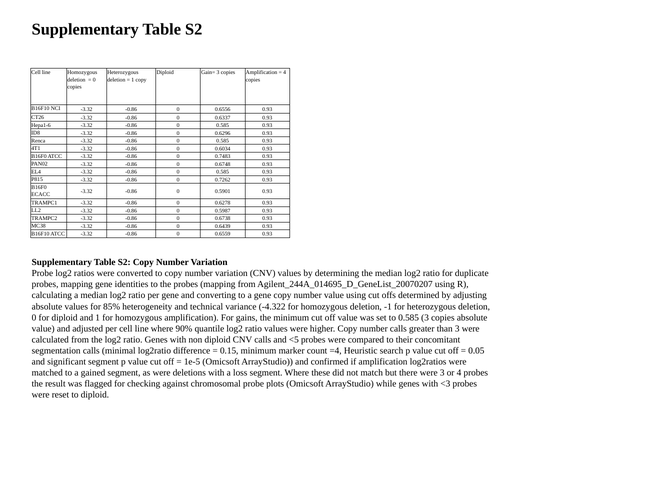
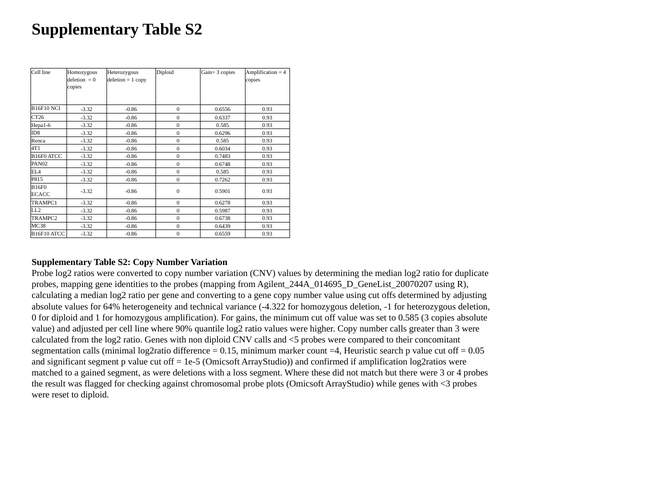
85%: 85% -> 64%
